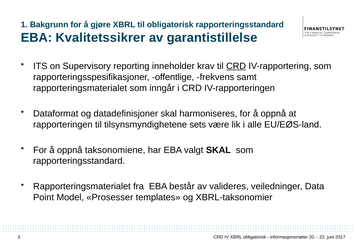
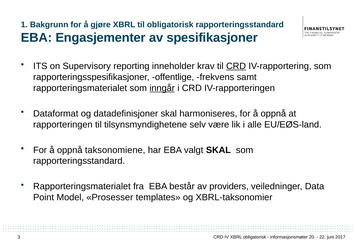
Kvalitetssikrer: Kvalitetssikrer -> Engasjementer
garantistillelse: garantistillelse -> spesifikasjoner
inngår underline: none -> present
sets: sets -> selv
valideres: valideres -> providers
